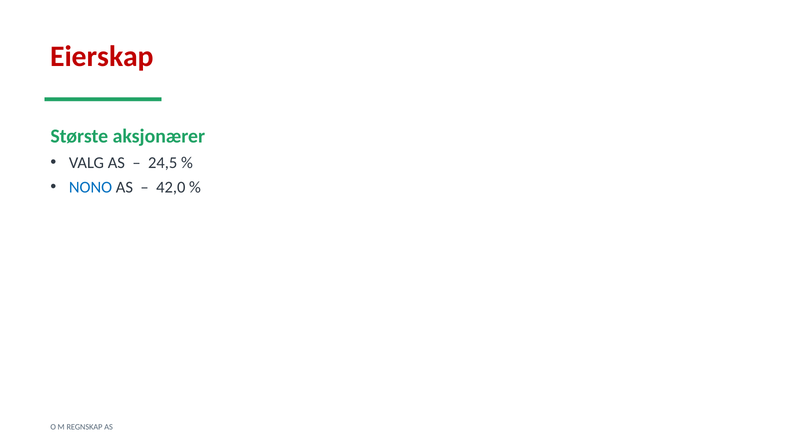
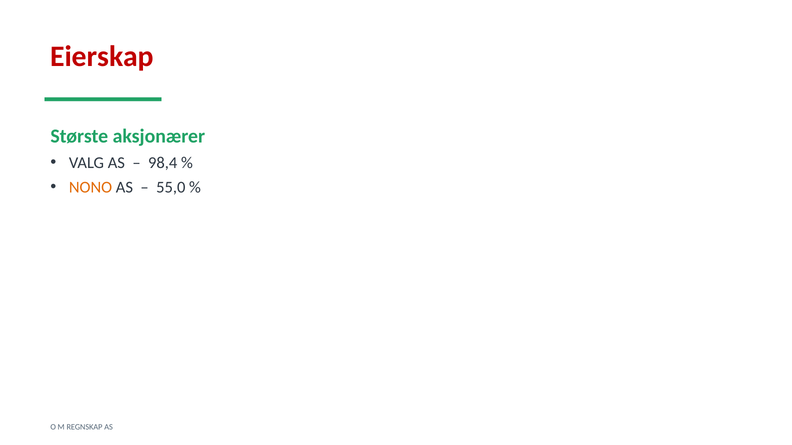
24,5: 24,5 -> 98,4
NONO colour: blue -> orange
42,0: 42,0 -> 55,0
